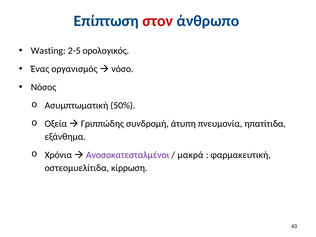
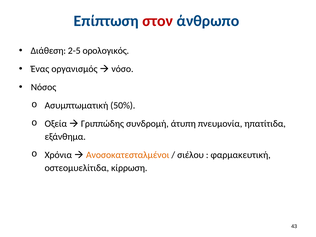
Wasting: Wasting -> Διάθεση
Ανοσοκατεσταλμένοι colour: purple -> orange
μακρά: μακρά -> σιέλου
